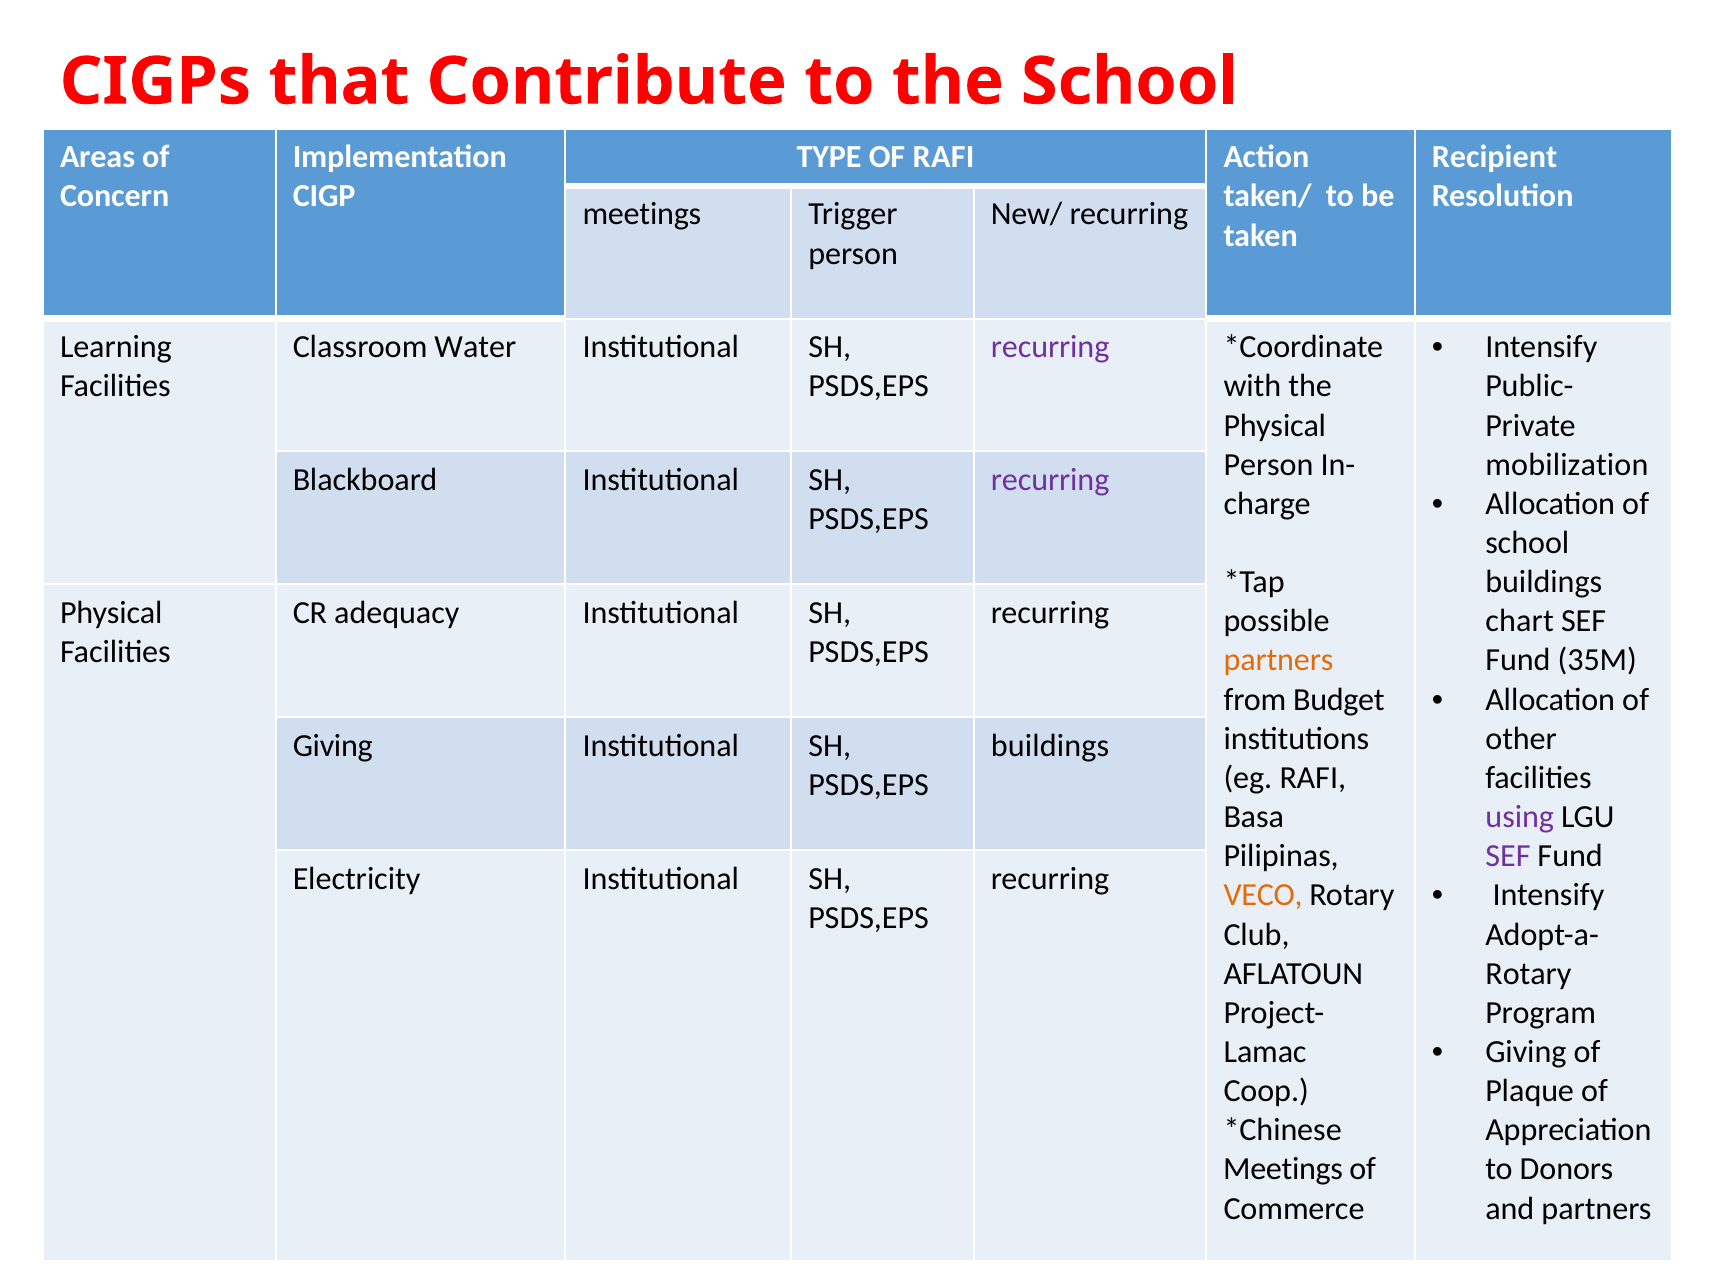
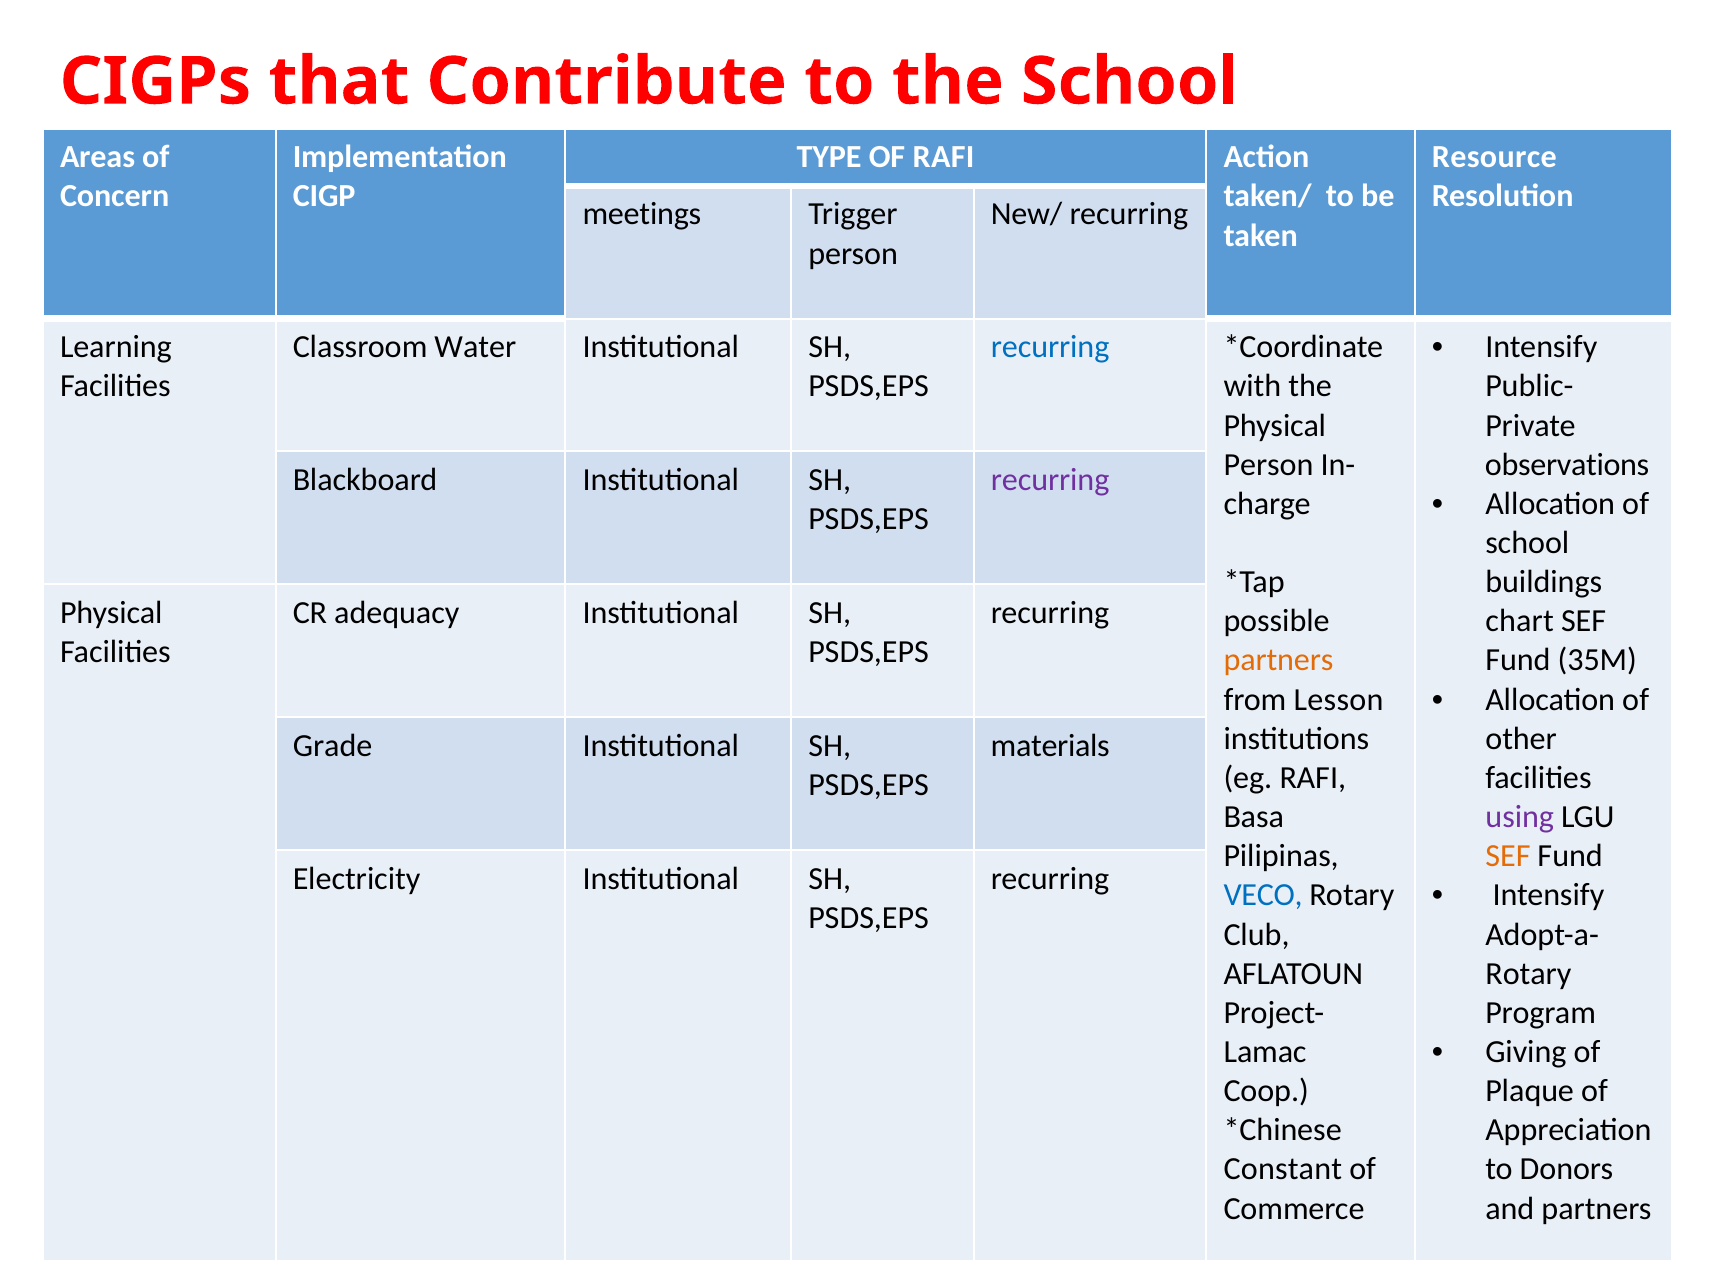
Recipient: Recipient -> Resource
recurring at (1050, 347) colour: purple -> blue
mobilization: mobilization -> observations
Budget: Budget -> Lesson
Giving at (333, 746): Giving -> Grade
buildings at (1050, 746): buildings -> materials
SEF at (1508, 856) colour: purple -> orange
VECO colour: orange -> blue
Meetings at (1283, 1170): Meetings -> Constant
